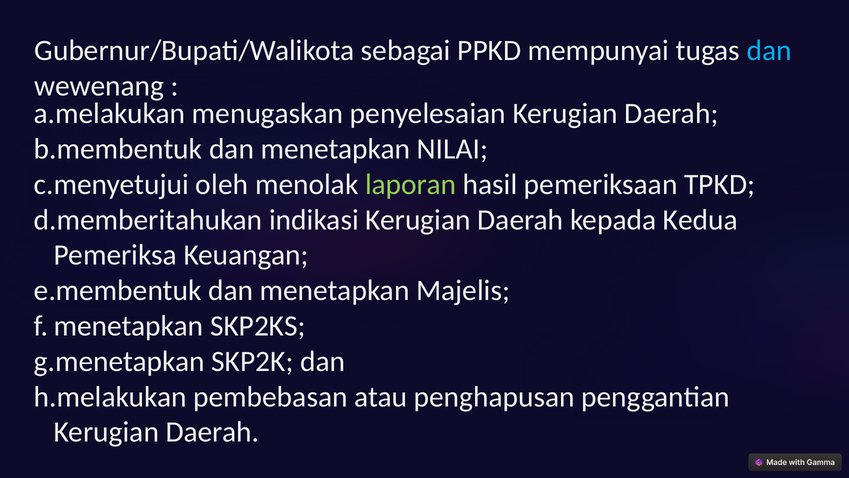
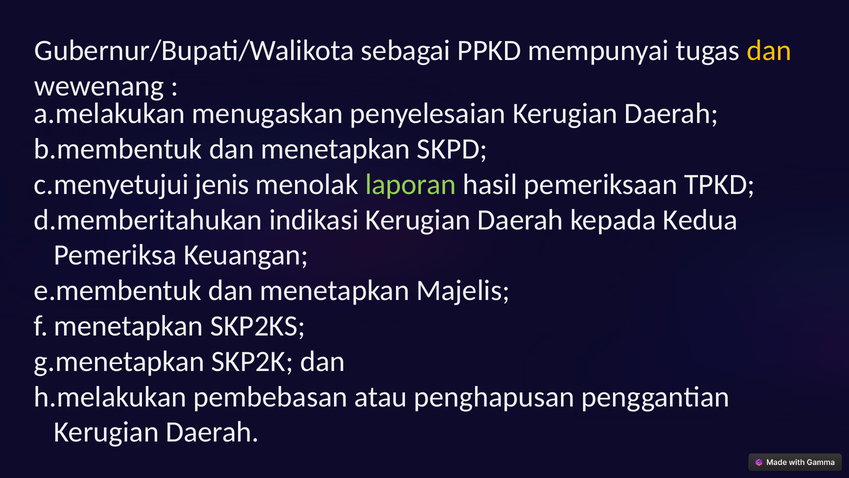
dan at (769, 51) colour: light blue -> yellow
NILAI: NILAI -> SKPD
oleh: oleh -> jenis
